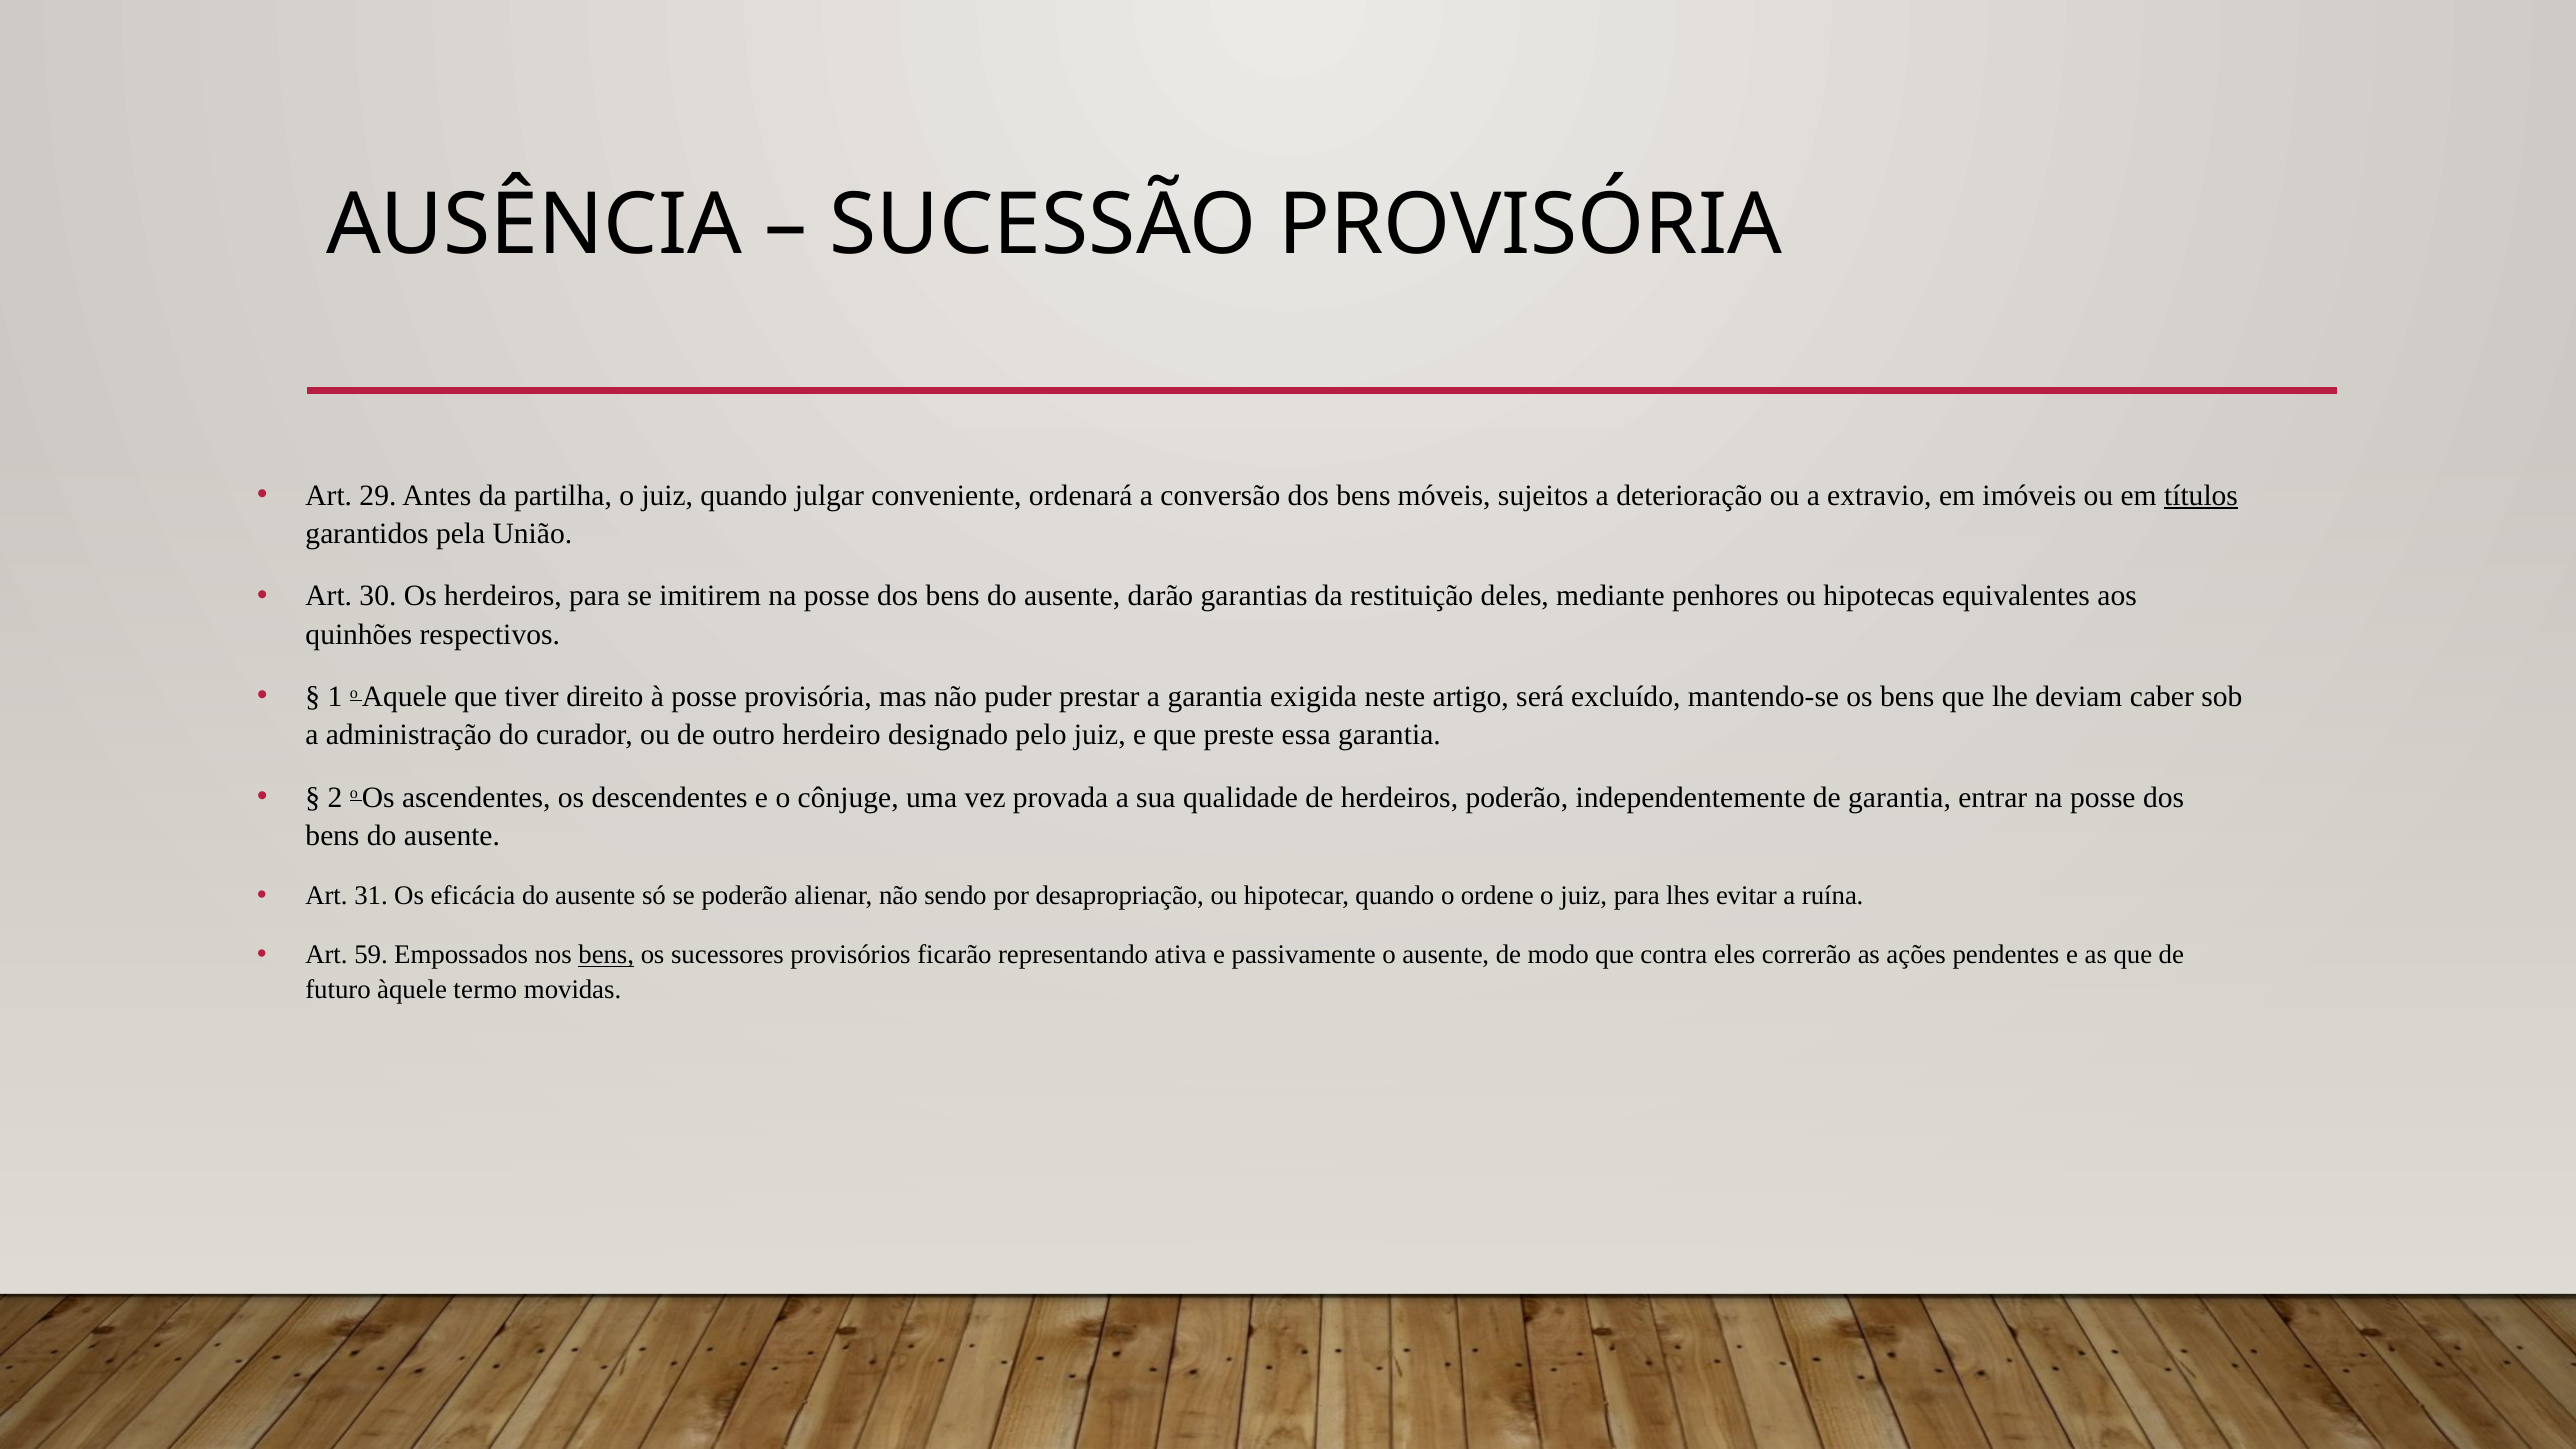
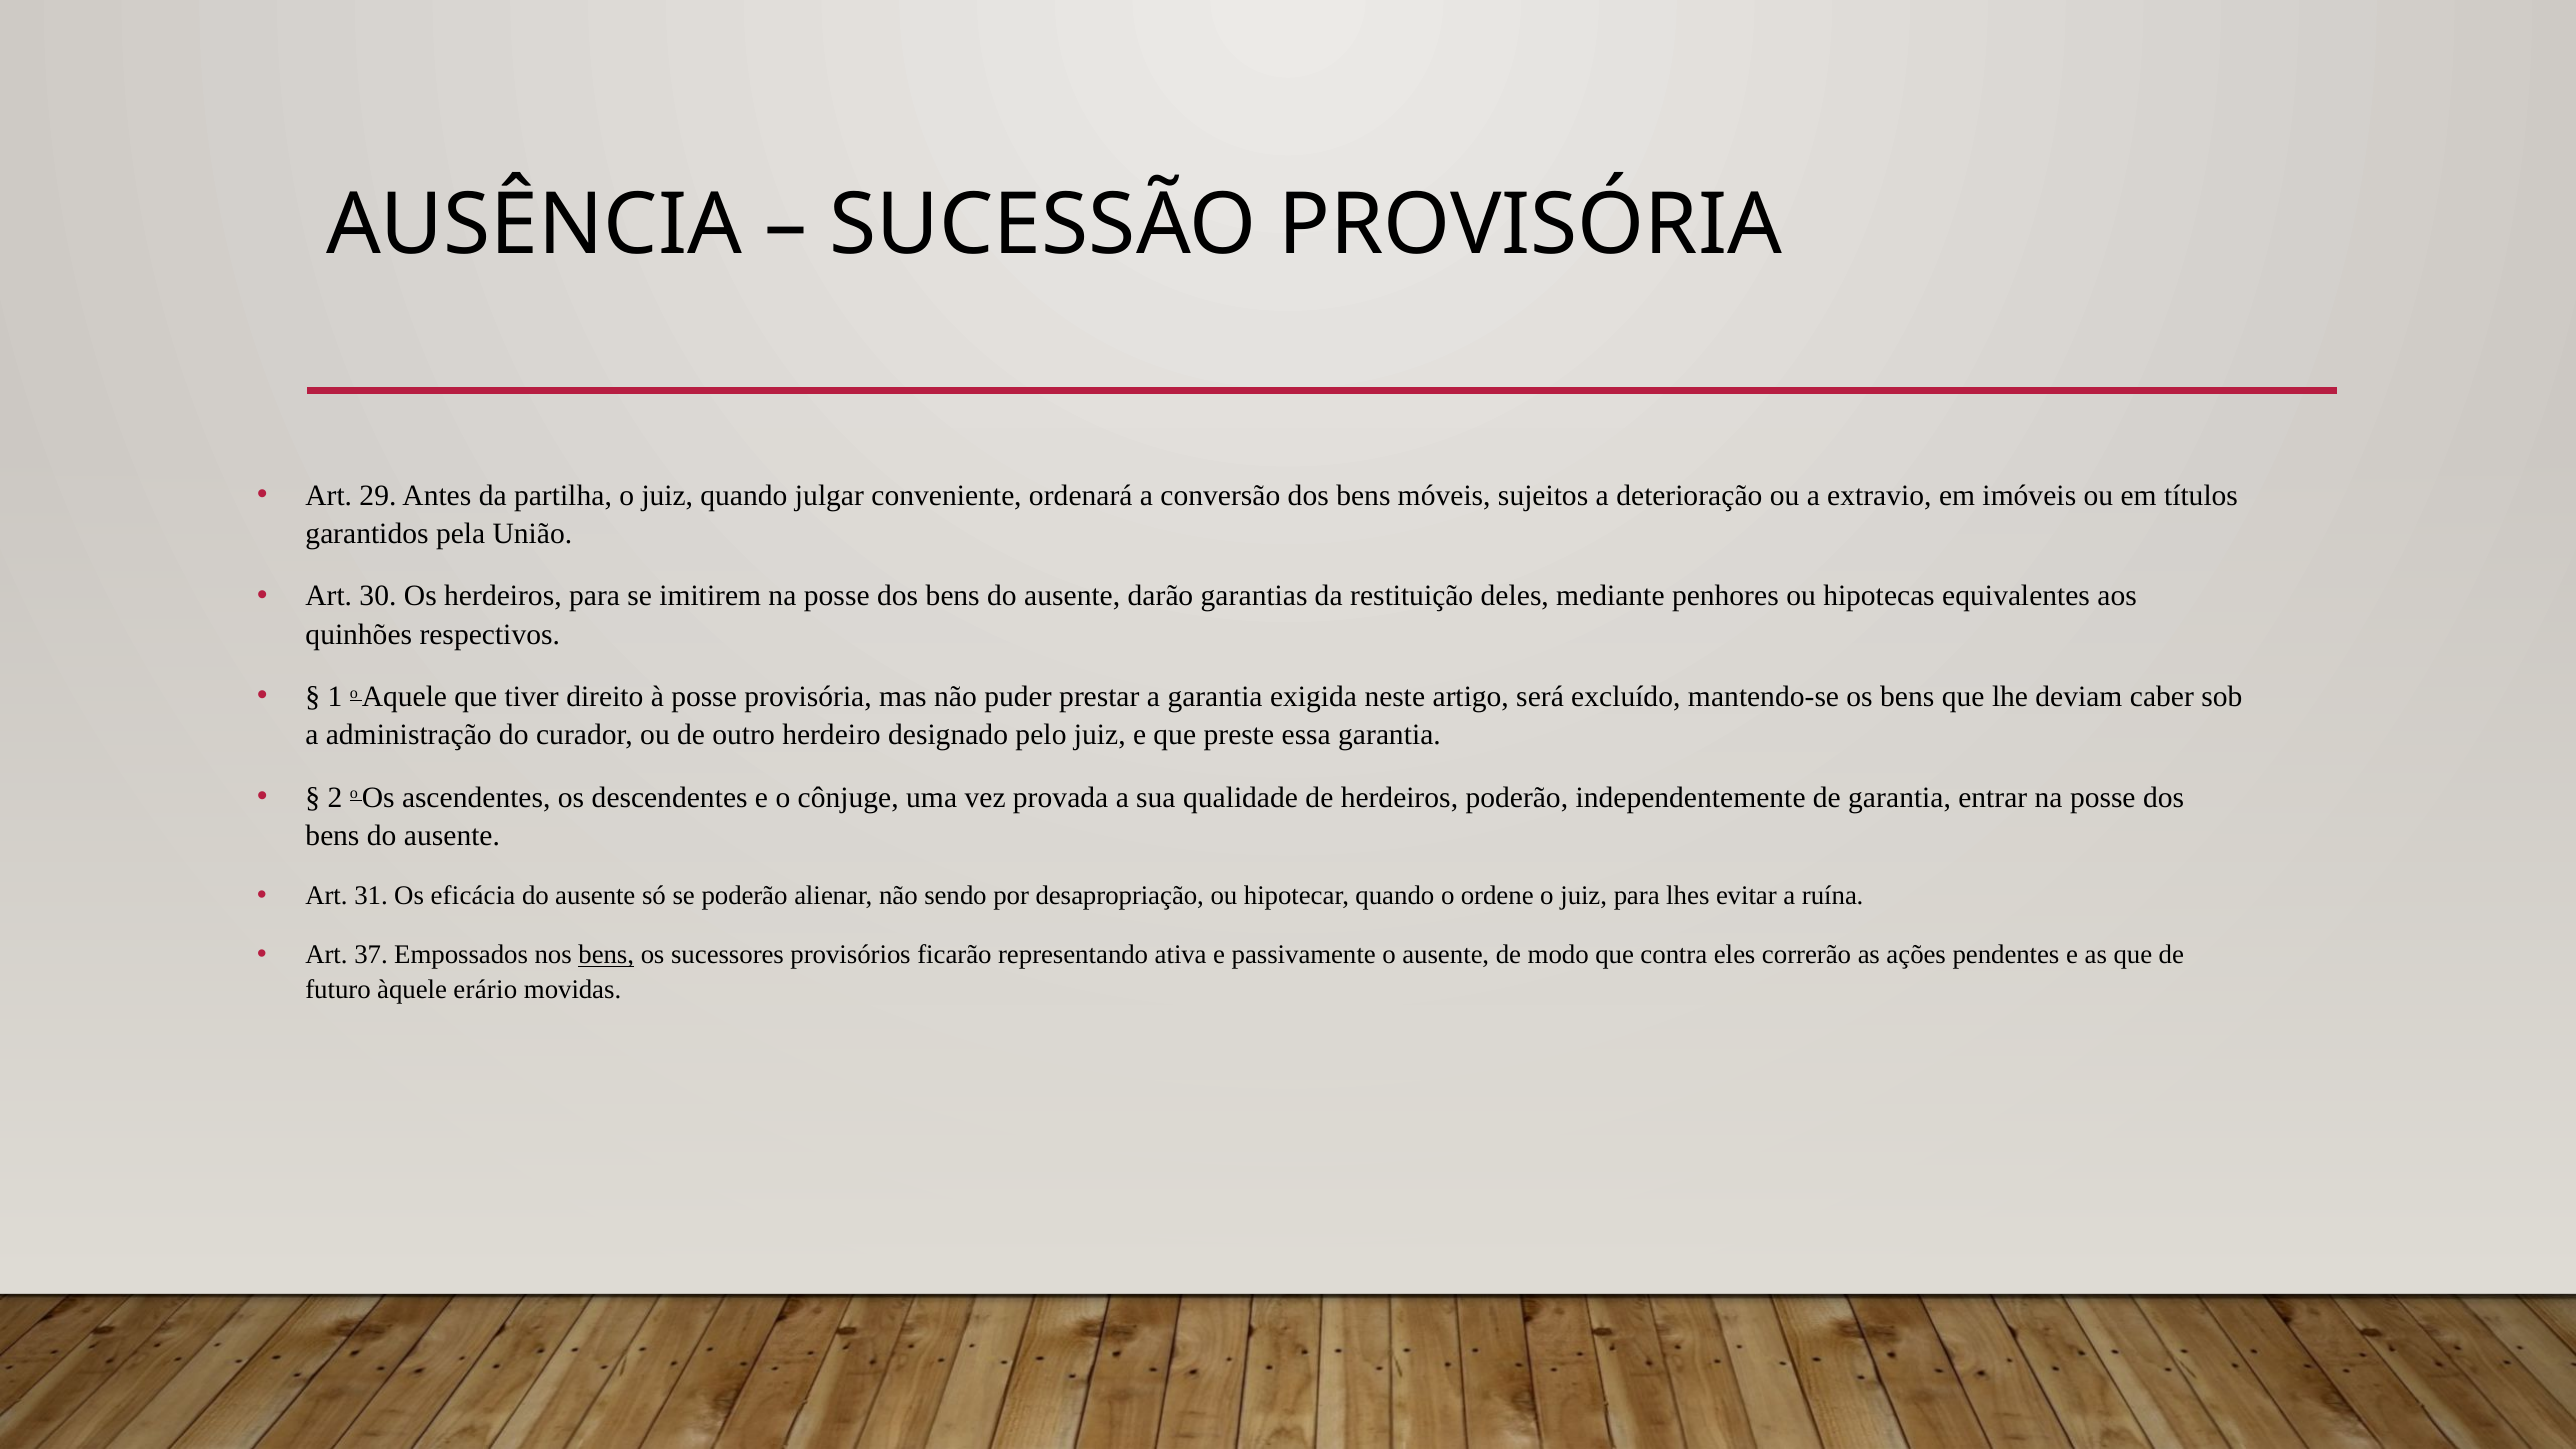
títulos underline: present -> none
59: 59 -> 37
termo: termo -> erário
